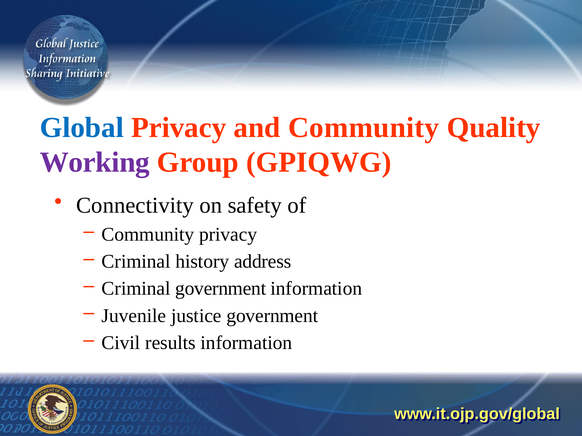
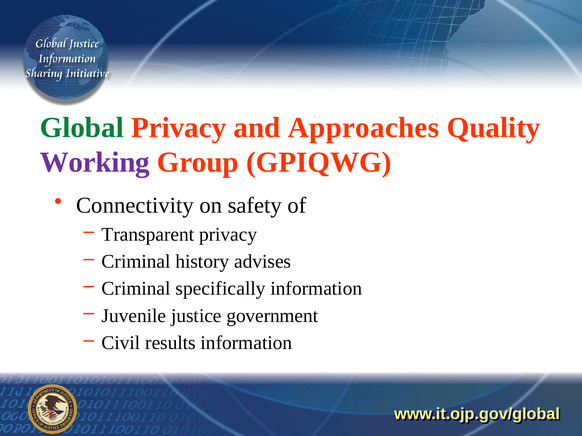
Global colour: blue -> green
and Community: Community -> Approaches
Community at (148, 235): Community -> Transparent
address: address -> advises
Criminal government: government -> specifically
